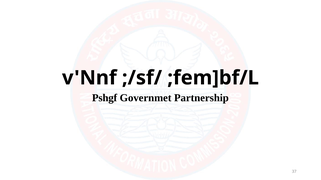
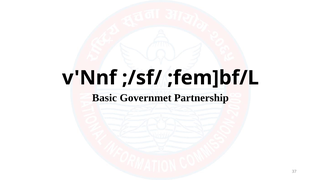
Pshgf: Pshgf -> Basic
